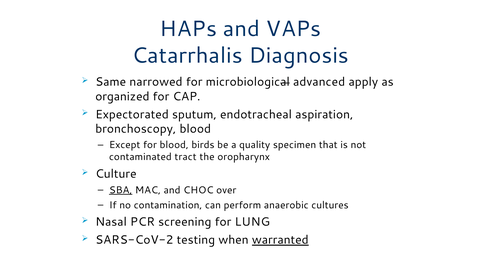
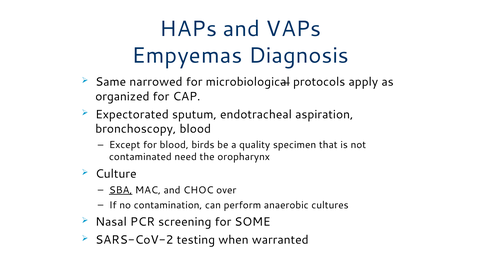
Catarrhalis: Catarrhalis -> Empyemas
advanced: advanced -> protocols
tract: tract -> need
LUNG: LUNG -> SOME
warranted underline: present -> none
